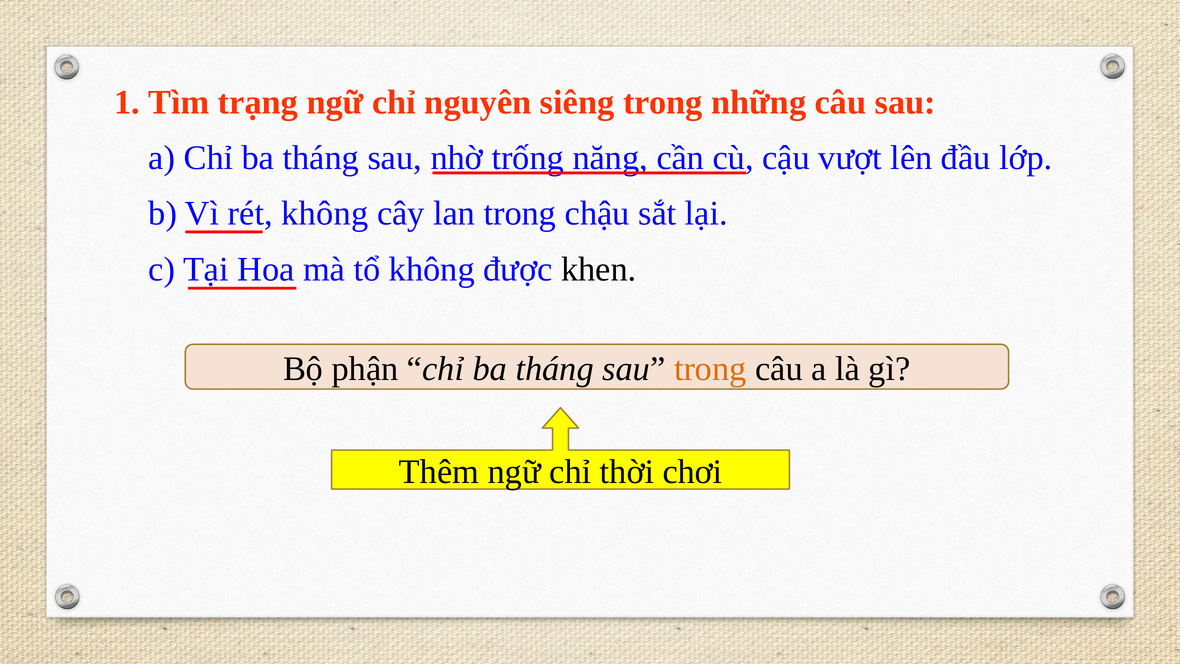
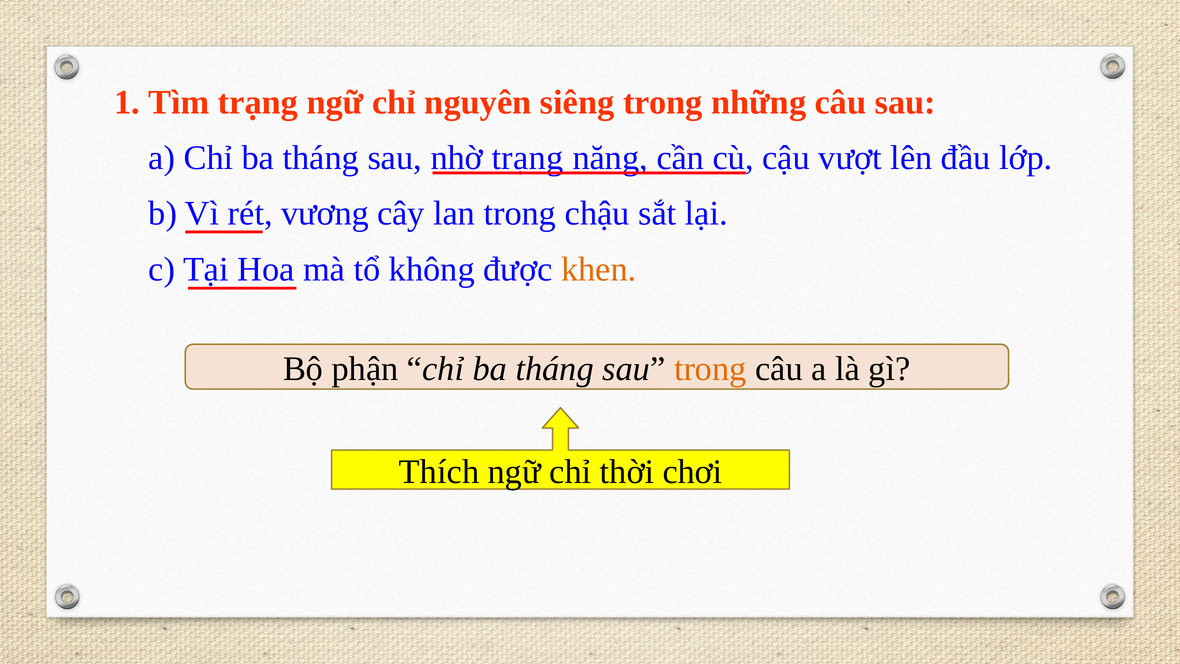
nhờ trống: trống -> trạng
rét không: không -> vương
khen colour: black -> orange
Thêm: Thêm -> Thích
